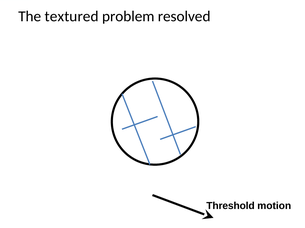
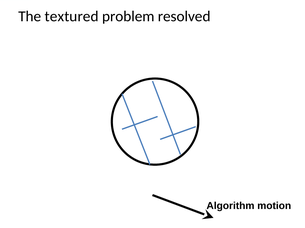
Threshold: Threshold -> Algorithm
